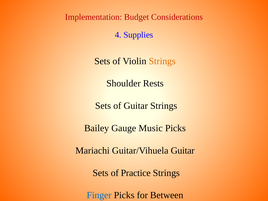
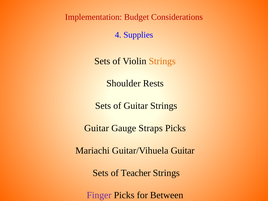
Bailey at (97, 128): Bailey -> Guitar
Gauge Music: Music -> Straps
Practice: Practice -> Teacher
Finger colour: blue -> purple
